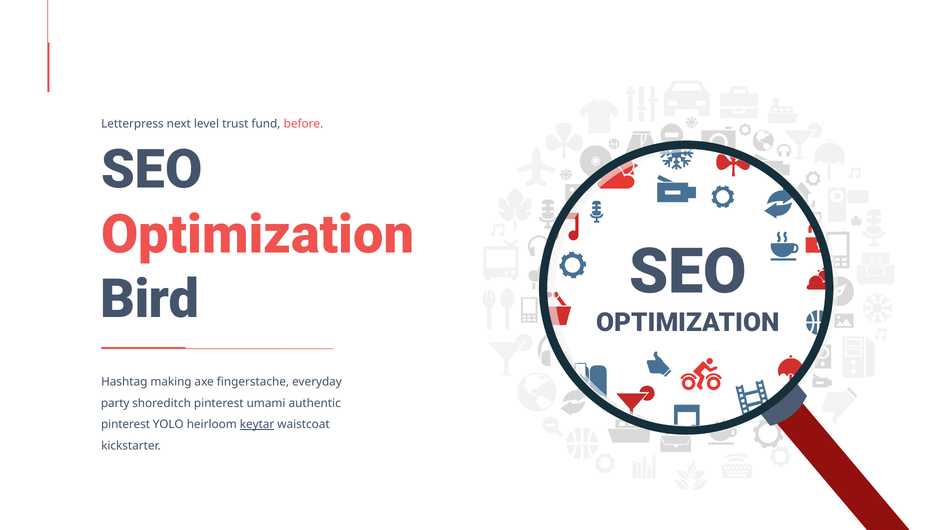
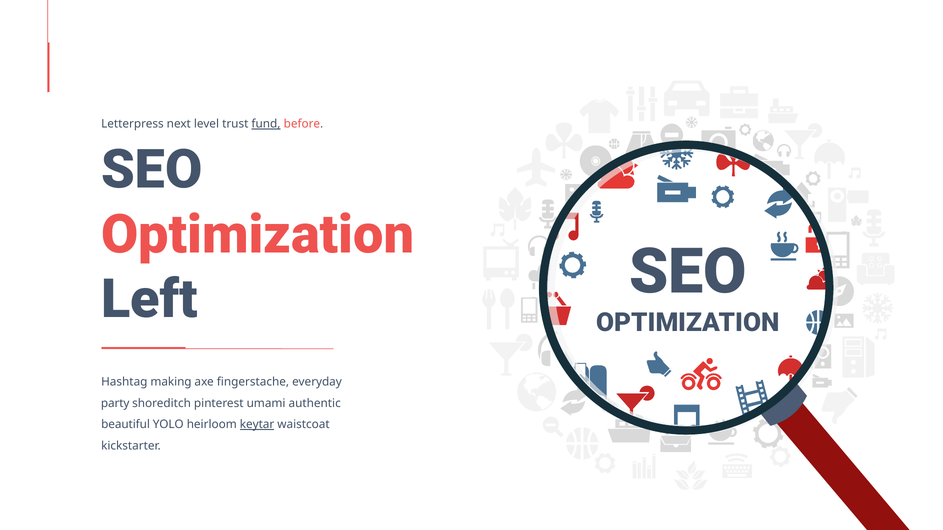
fund underline: none -> present
Bird: Bird -> Left
pinterest at (126, 425): pinterest -> beautiful
